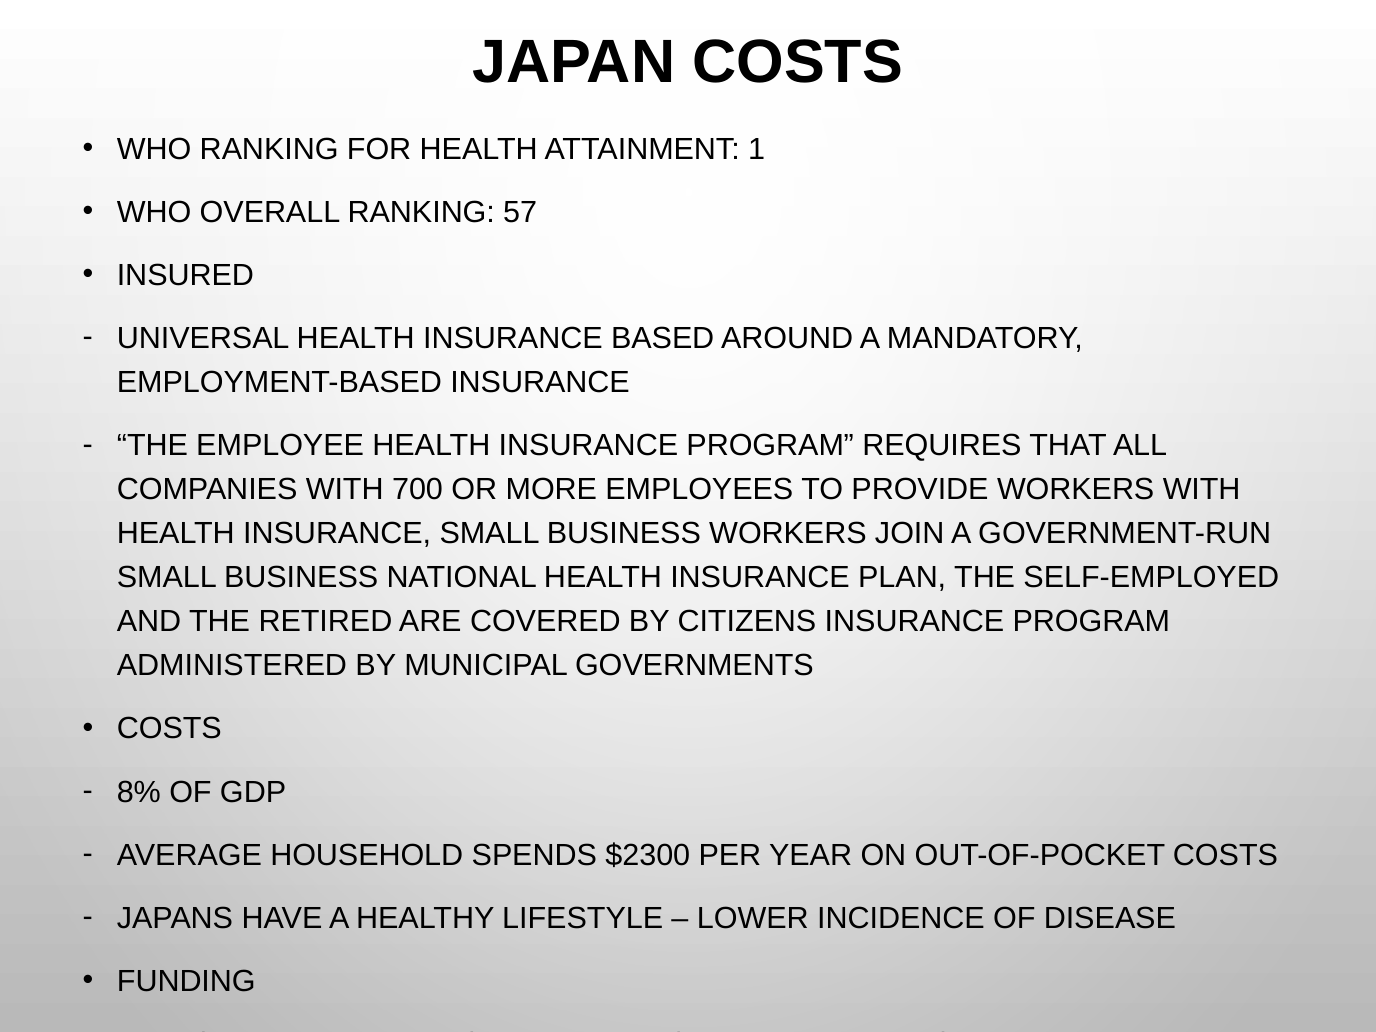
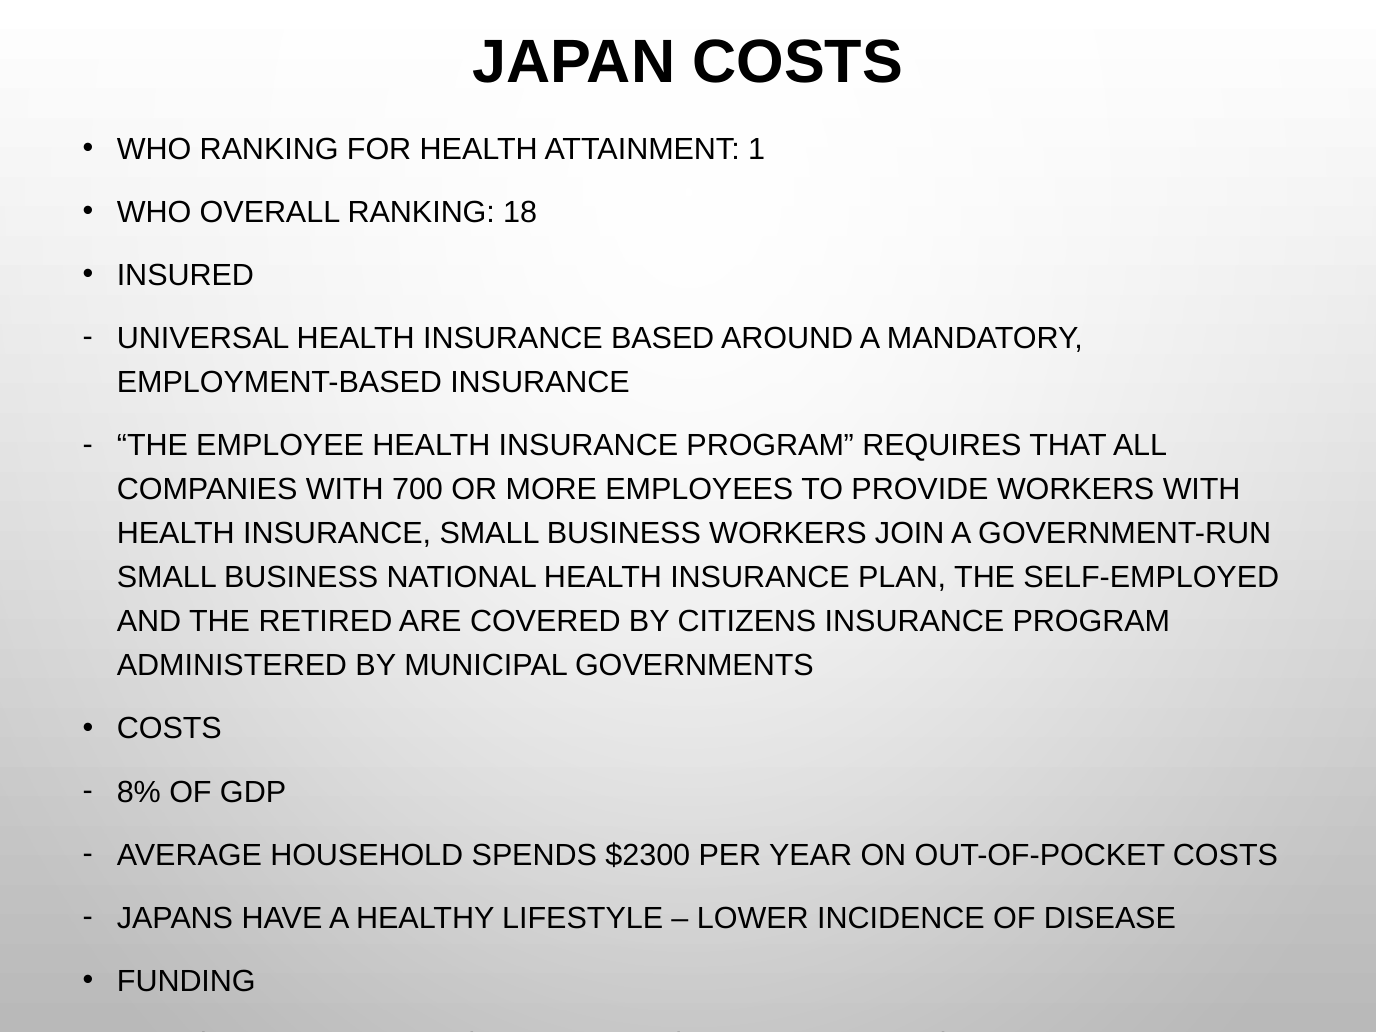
57: 57 -> 18
